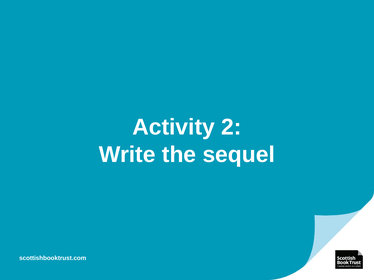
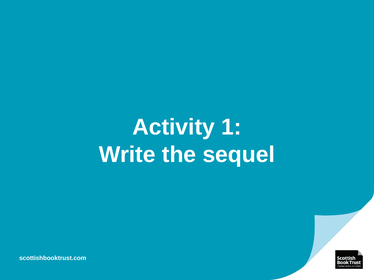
2: 2 -> 1
